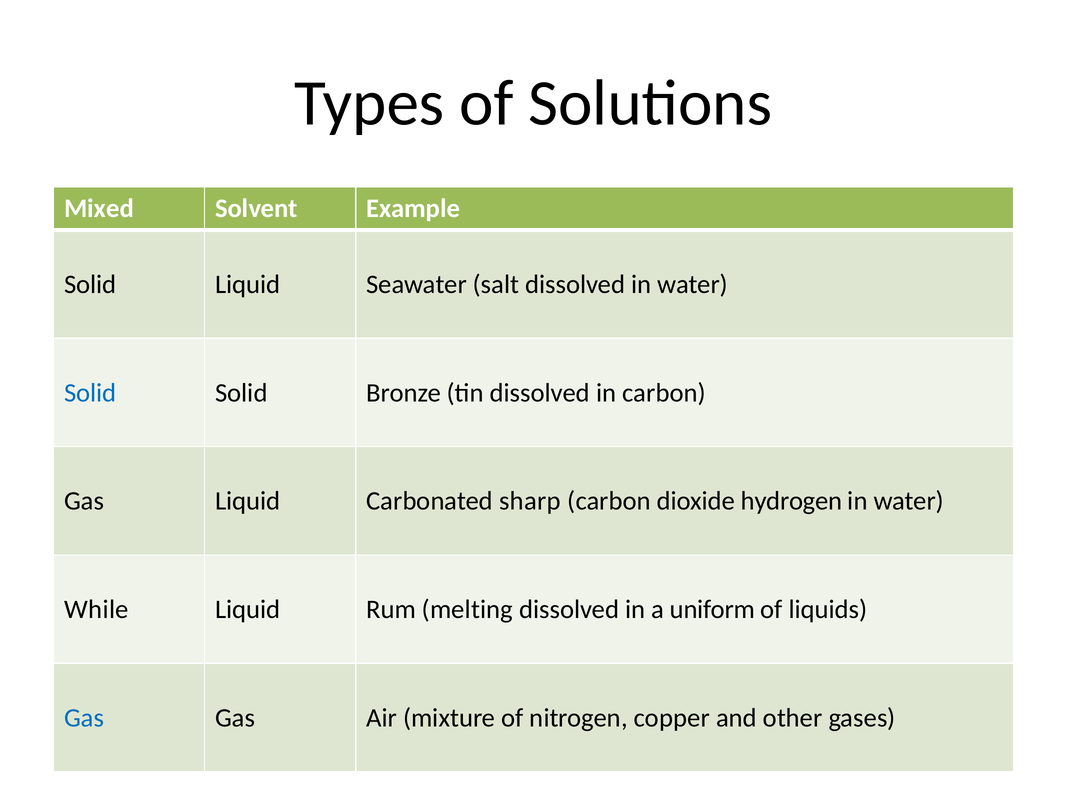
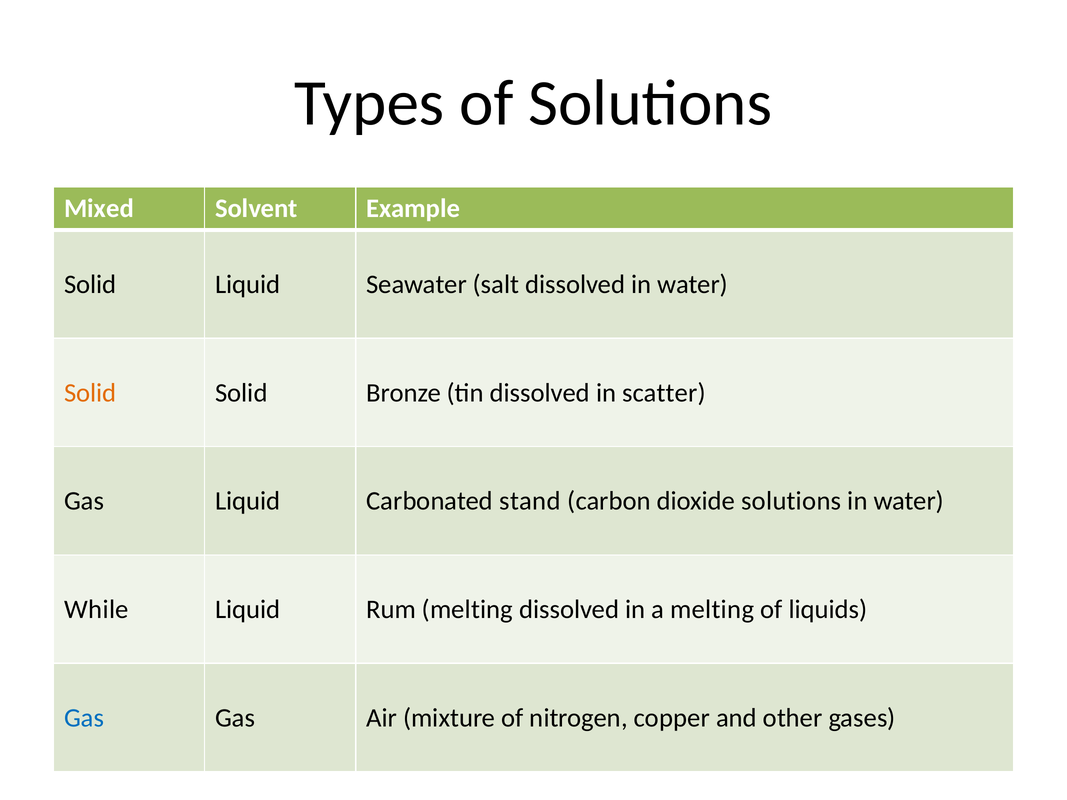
Solid at (90, 393) colour: blue -> orange
in carbon: carbon -> scatter
sharp: sharp -> stand
dioxide hydrogen: hydrogen -> solutions
a uniform: uniform -> melting
